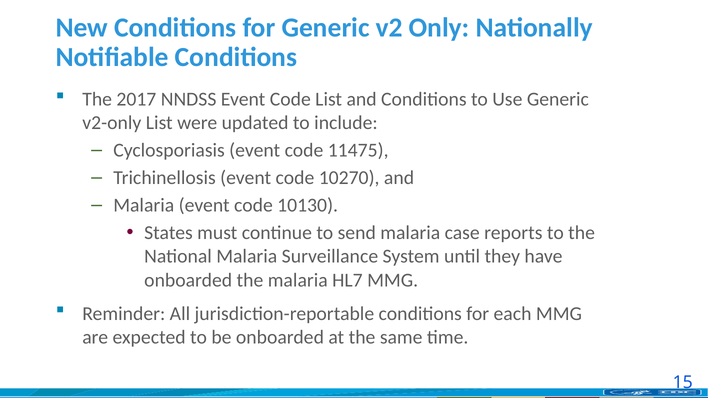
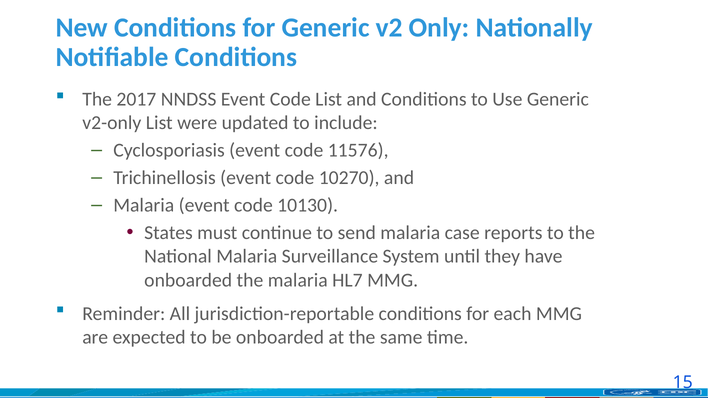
11475: 11475 -> 11576
